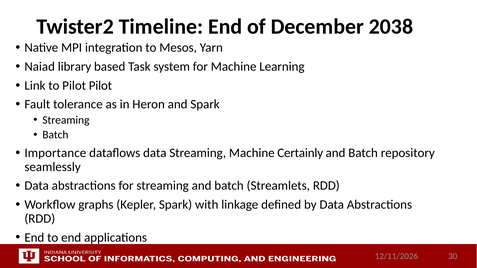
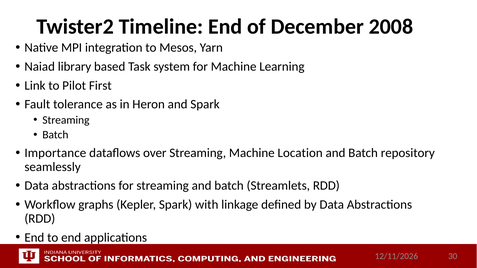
2038: 2038 -> 2008
Pilot Pilot: Pilot -> First
dataflows data: data -> over
Certainly: Certainly -> Location
